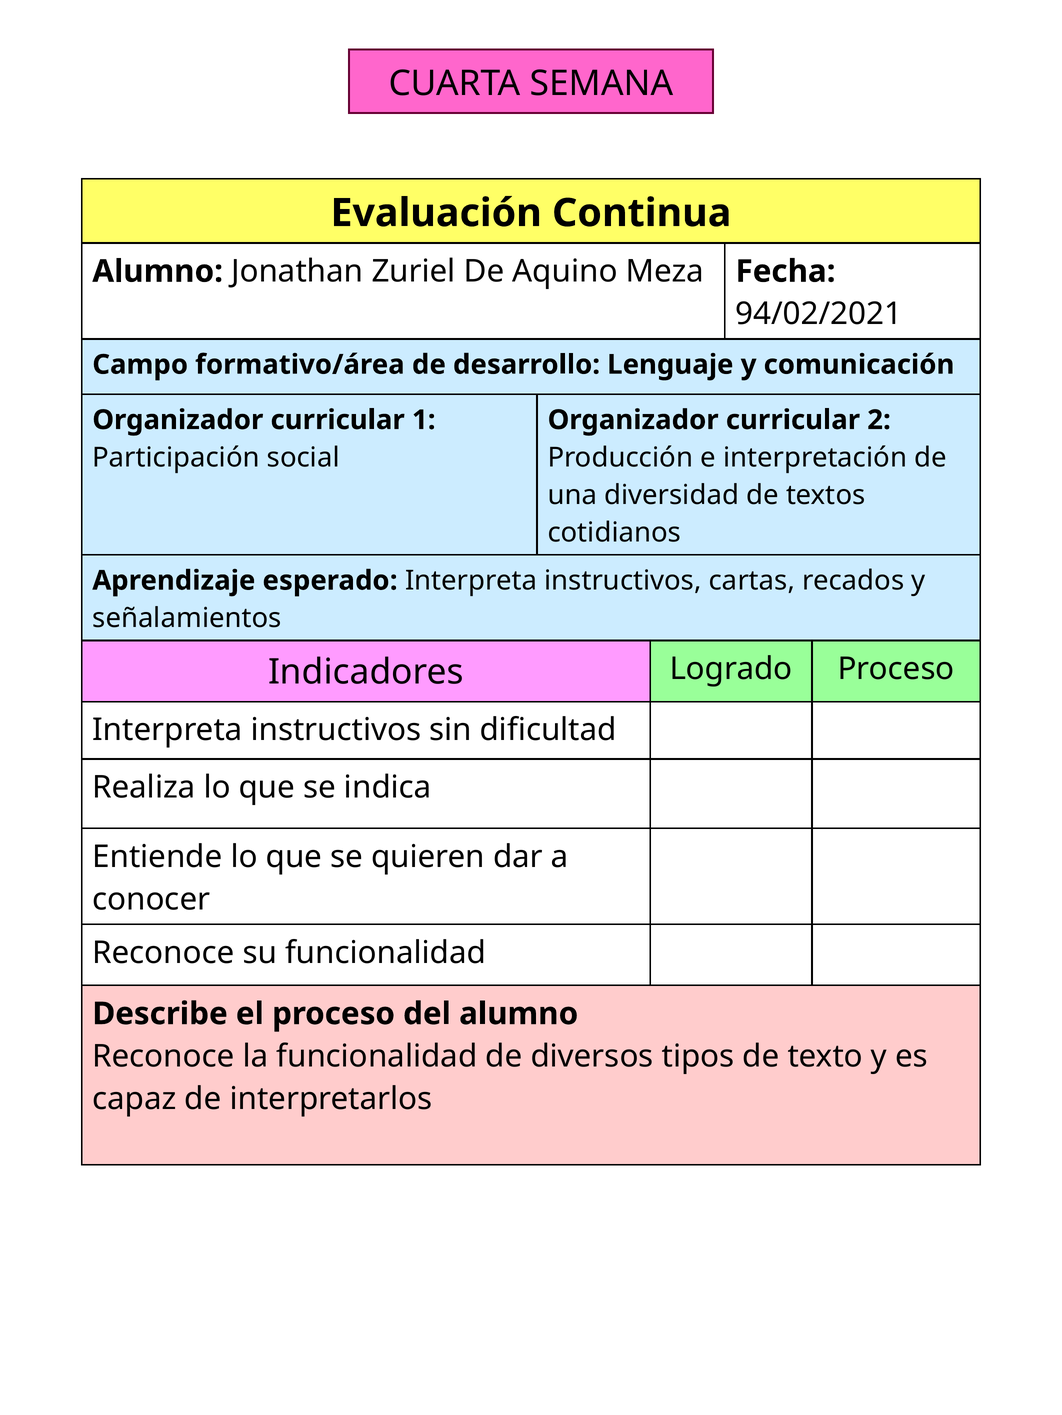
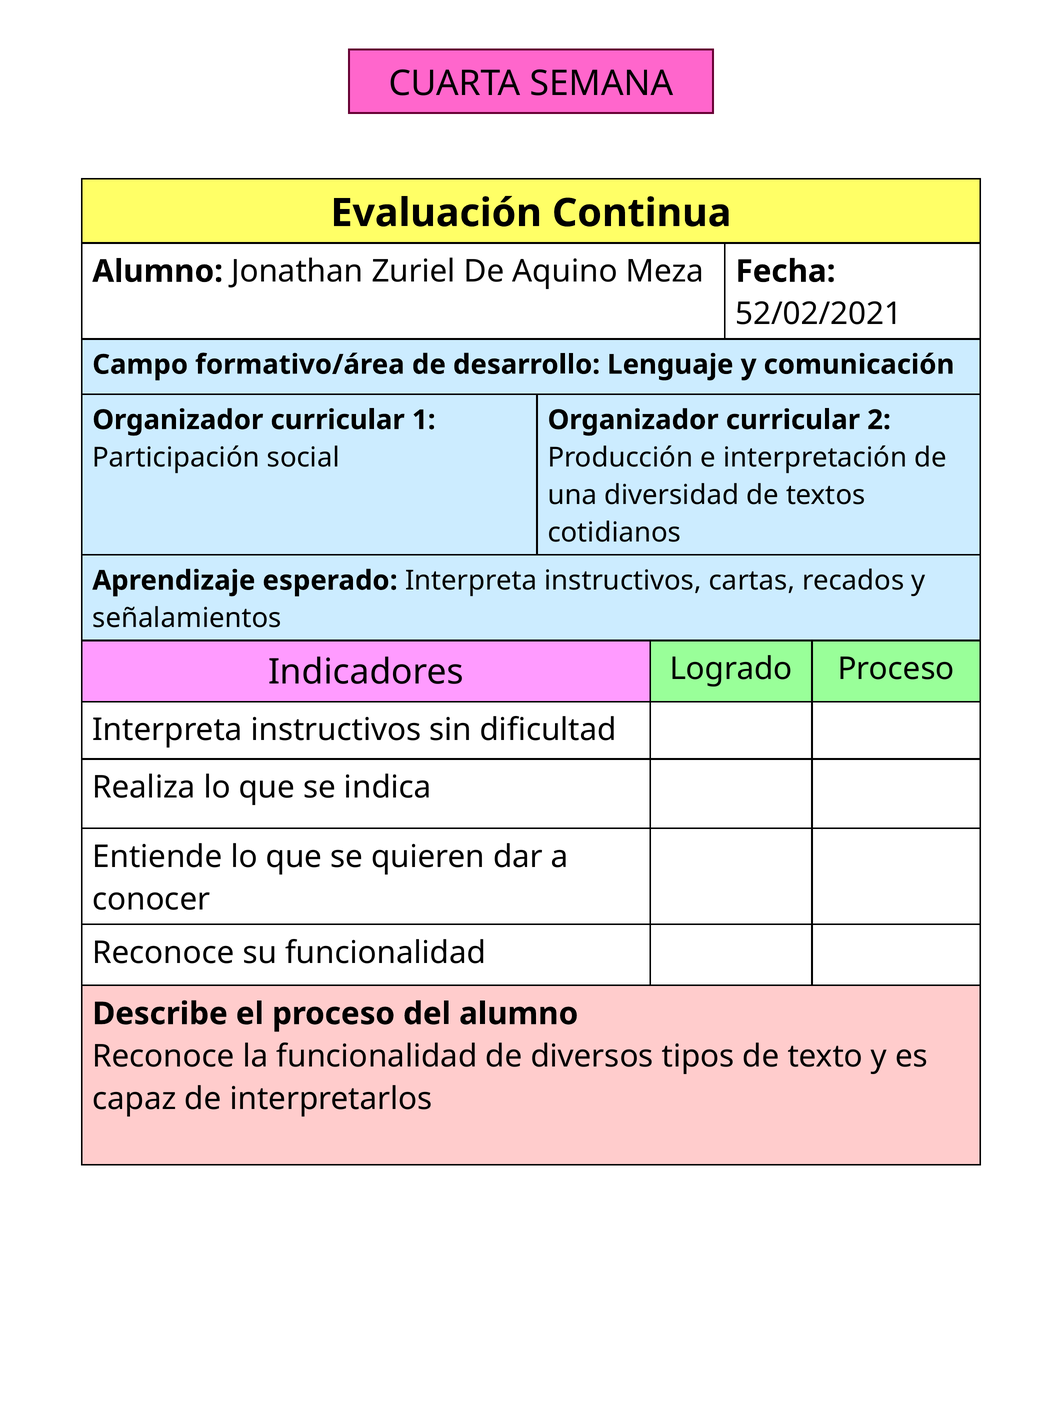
94/02/2021: 94/02/2021 -> 52/02/2021
